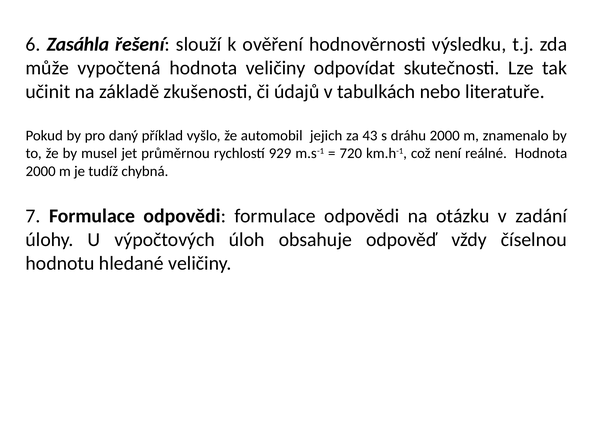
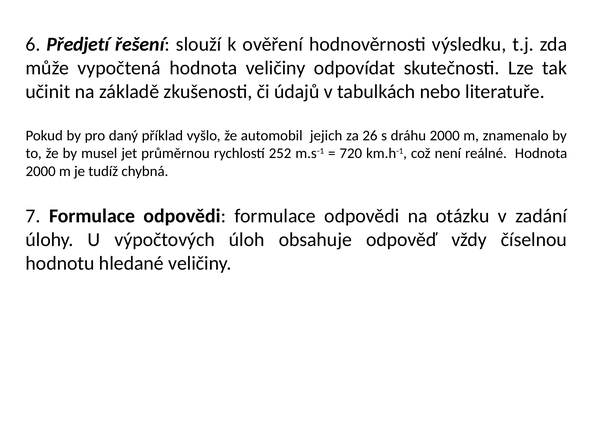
Zasáhla: Zasáhla -> Předjetí
43: 43 -> 26
929: 929 -> 252
